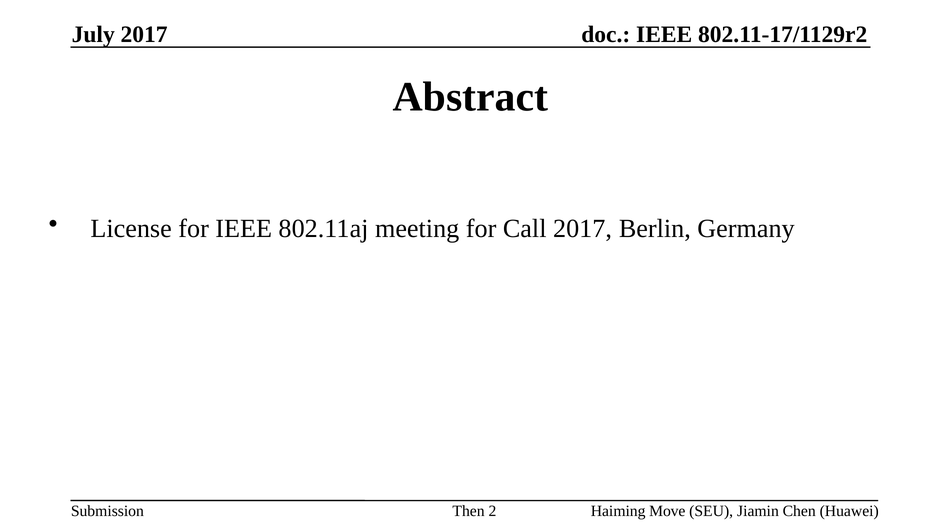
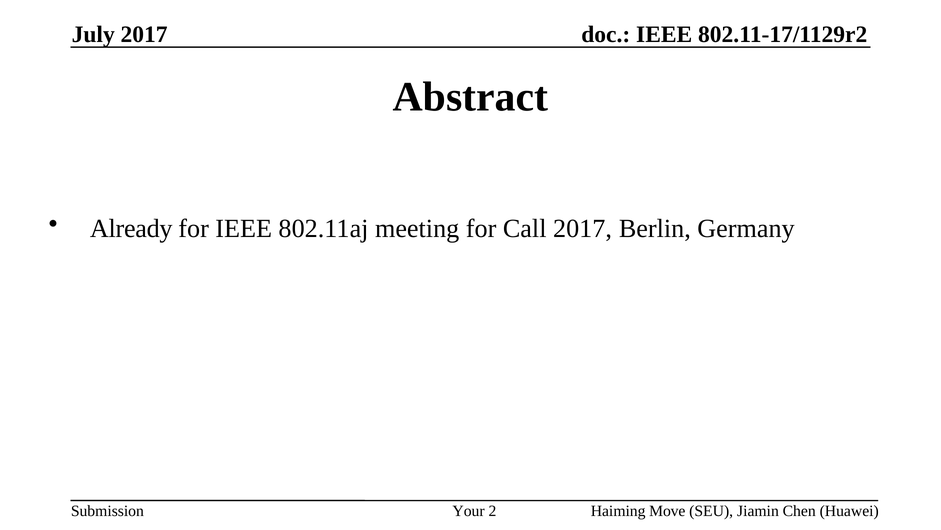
License: License -> Already
Then: Then -> Your
